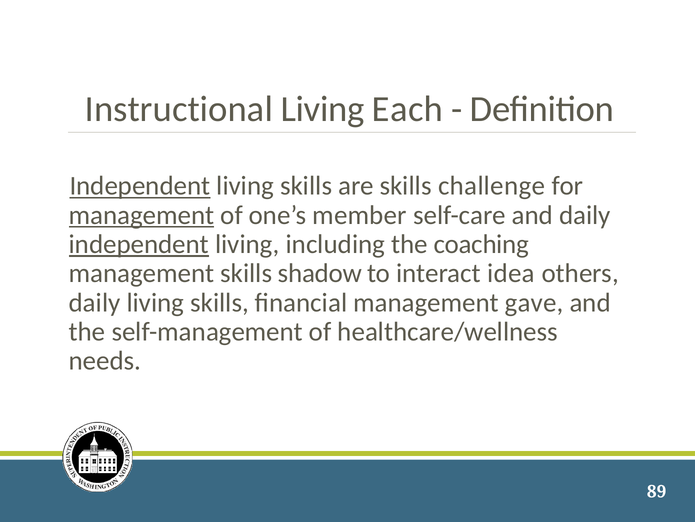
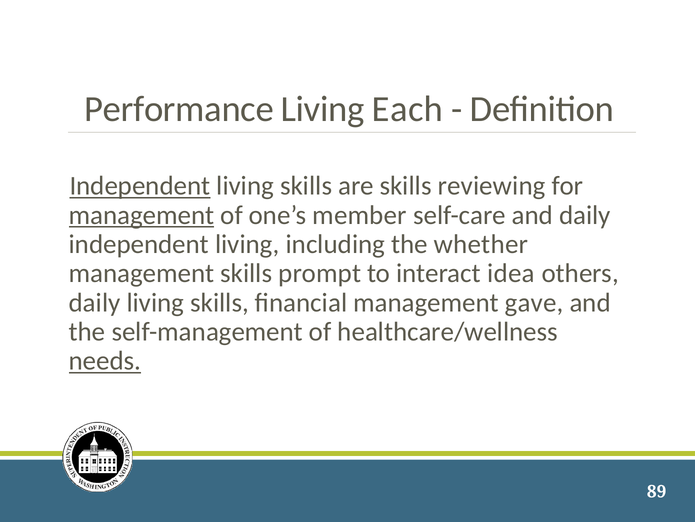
Instructional: Instructional -> Performance
challenge: challenge -> reviewing
independent at (139, 244) underline: present -> none
coaching: coaching -> whether
shadow: shadow -> prompt
needs underline: none -> present
